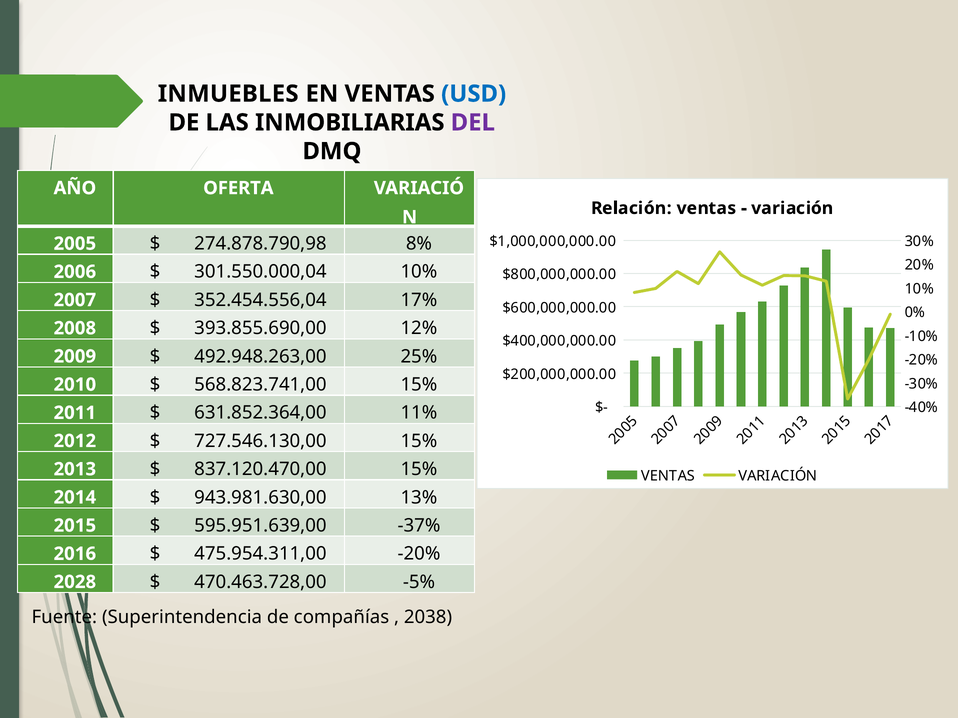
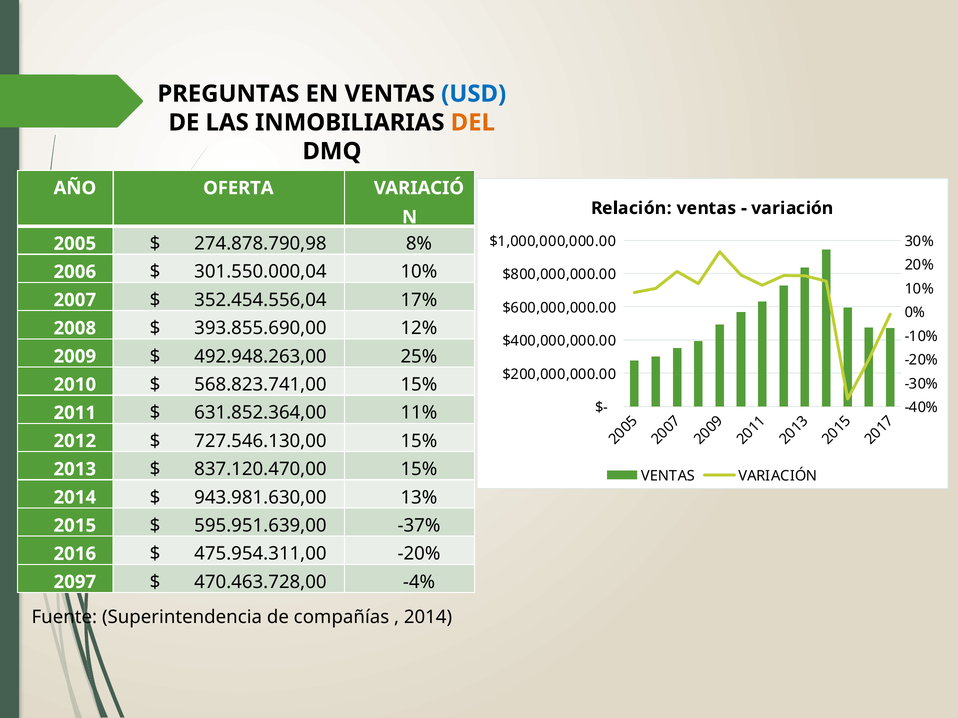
INMUEBLES: INMUEBLES -> PREGUNTAS
DEL colour: purple -> orange
2028: 2028 -> 2097
-5%: -5% -> -4%
2038 at (428, 618): 2038 -> 2014
